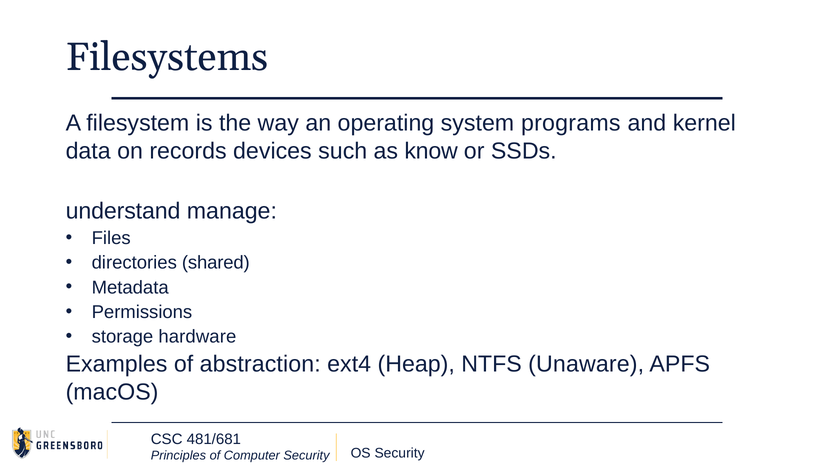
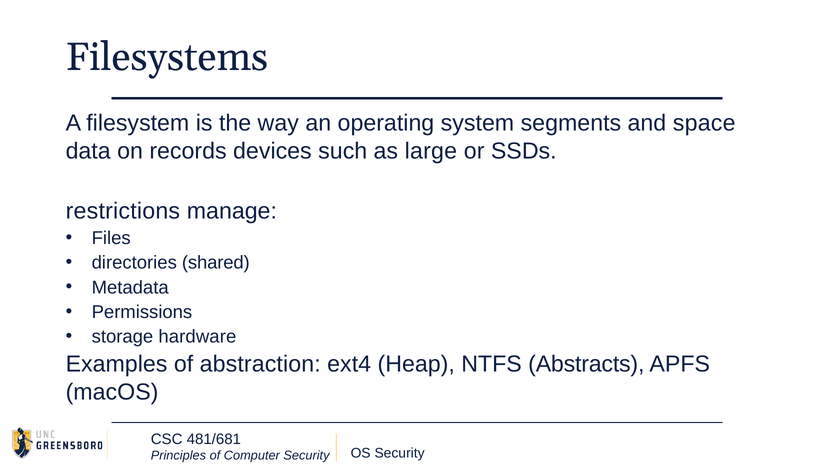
programs: programs -> segments
kernel: kernel -> space
know: know -> large
understand: understand -> restrictions
Unaware: Unaware -> Abstracts
